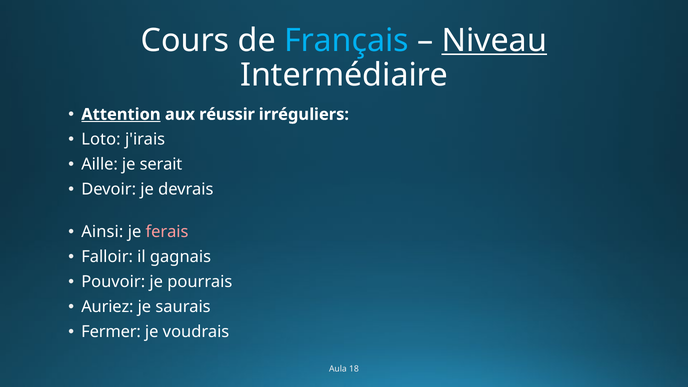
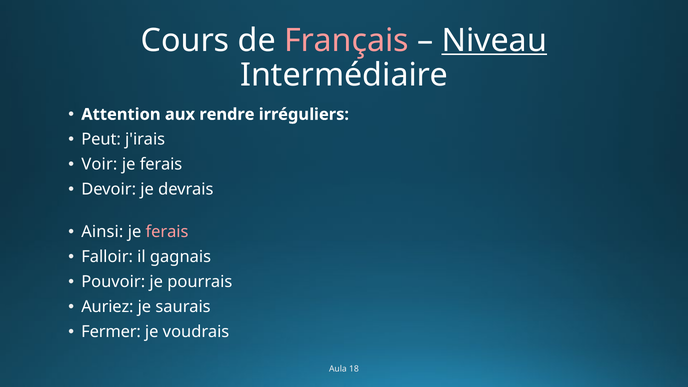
Français colour: light blue -> pink
Attention underline: present -> none
réussir: réussir -> rendre
Loto: Loto -> Peut
Aille: Aille -> Voir
serait at (161, 164): serait -> ferais
